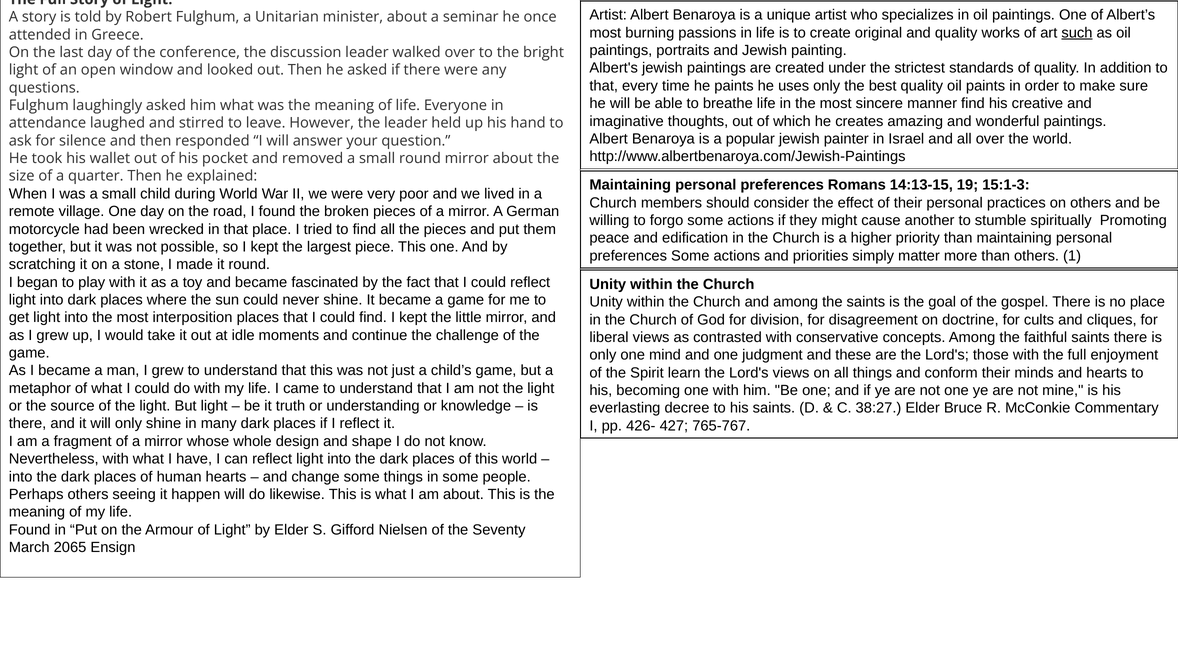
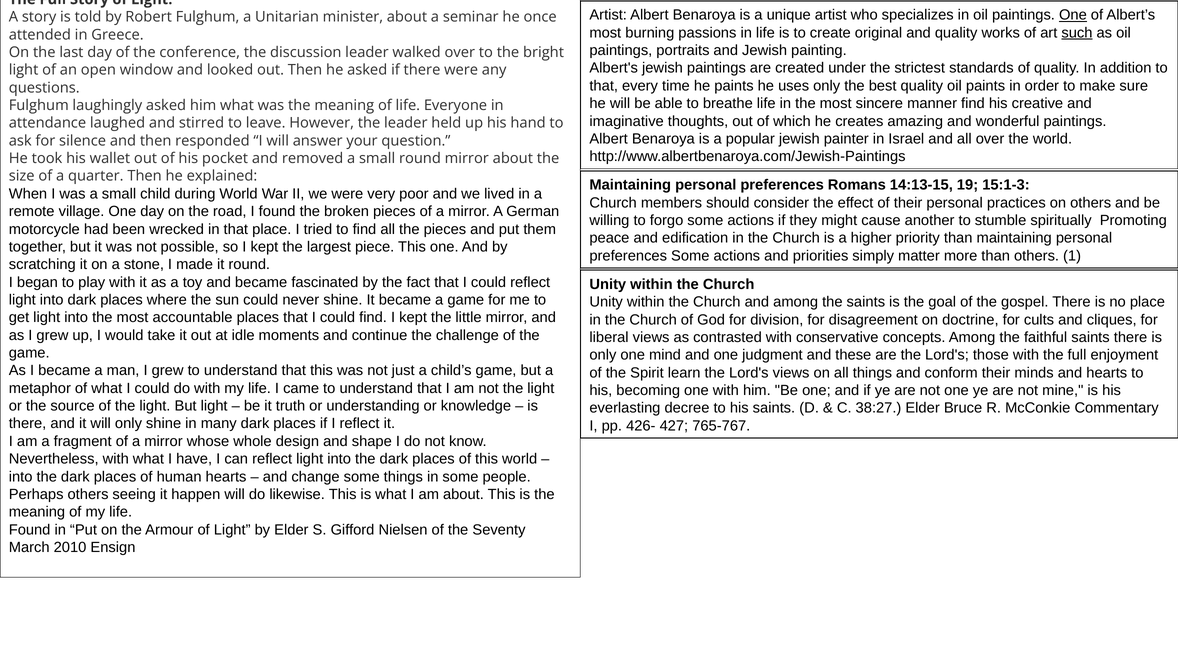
One at (1073, 15) underline: none -> present
interposition: interposition -> accountable
2065: 2065 -> 2010
